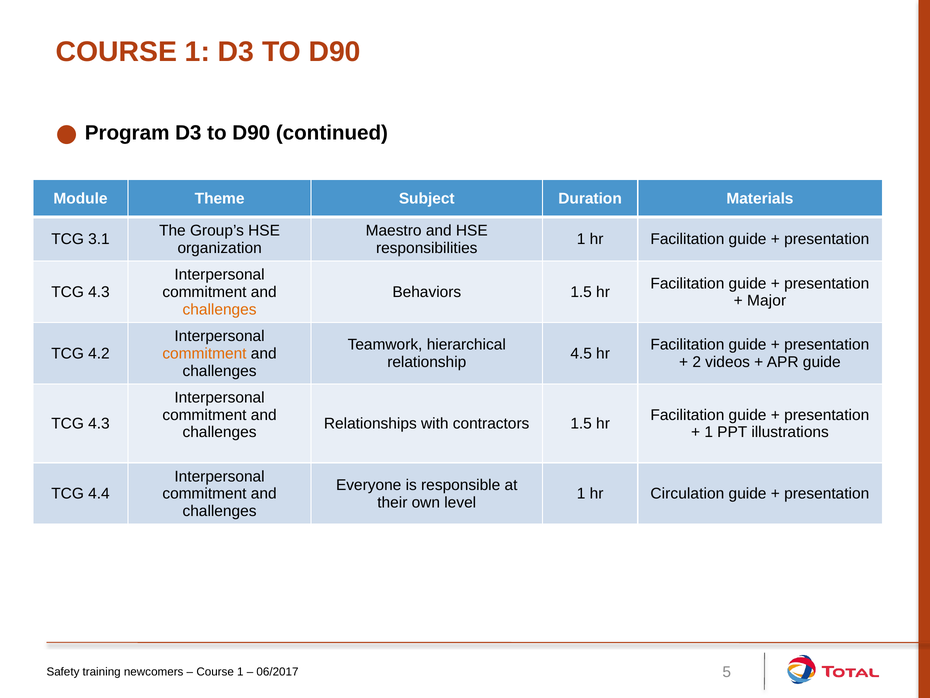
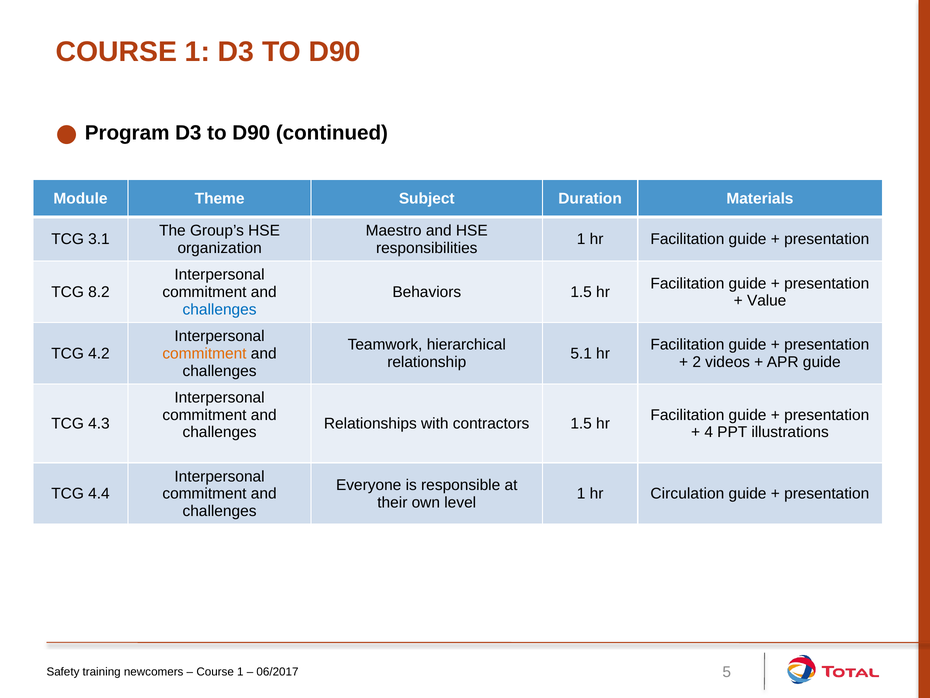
4.3 at (99, 292): 4.3 -> 8.2
Major: Major -> Value
challenges at (220, 309) colour: orange -> blue
4.5: 4.5 -> 5.1
1 at (709, 432): 1 -> 4
